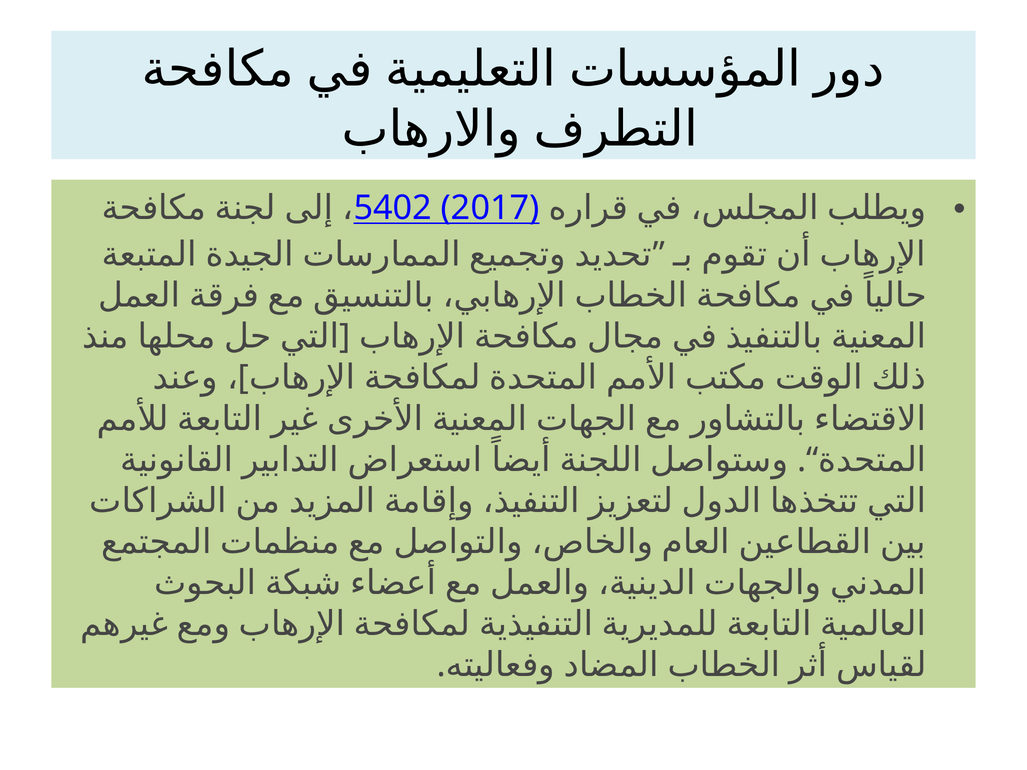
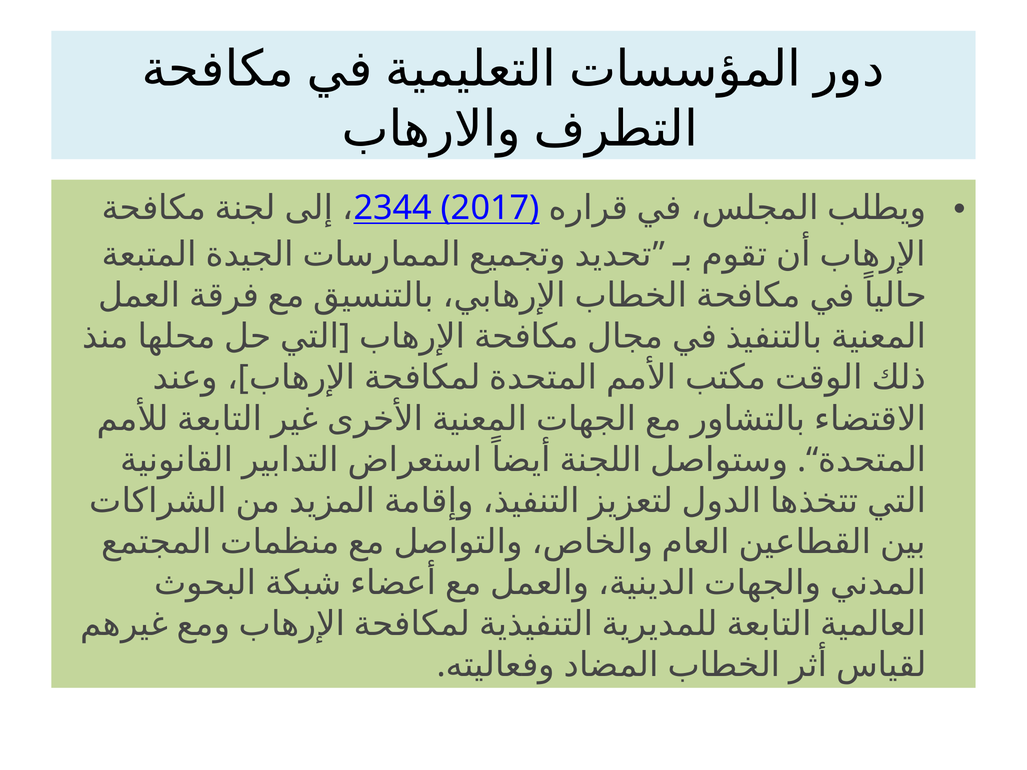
5402: 5402 -> 2344
